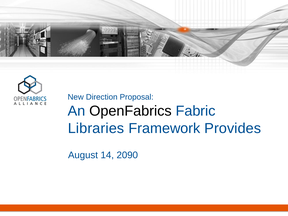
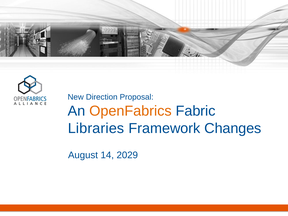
OpenFabrics colour: black -> orange
Provides: Provides -> Changes
2090: 2090 -> 2029
